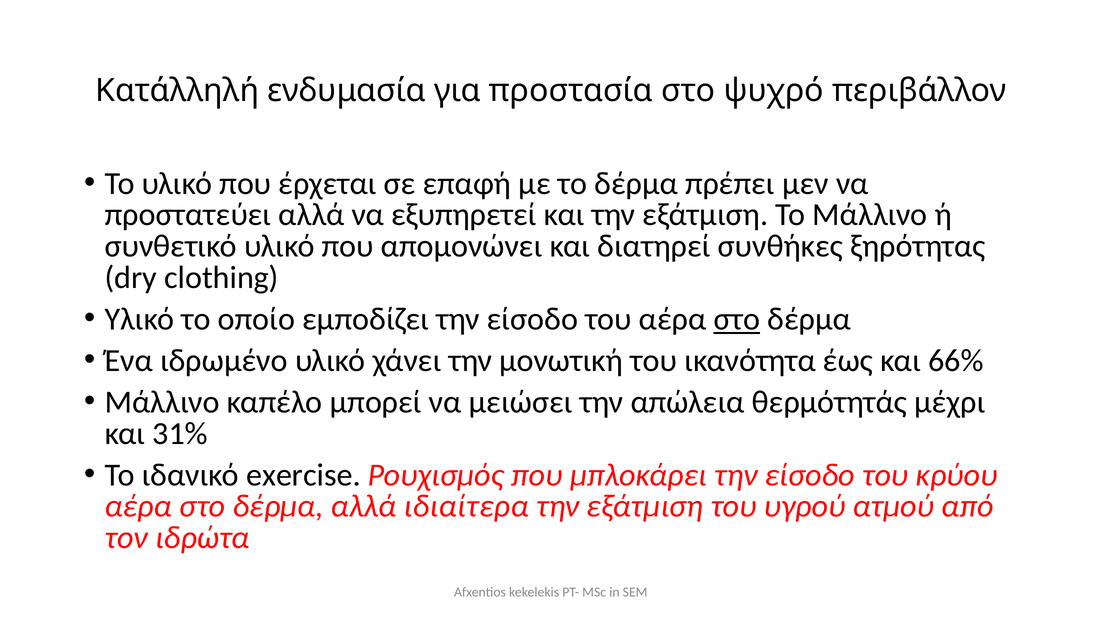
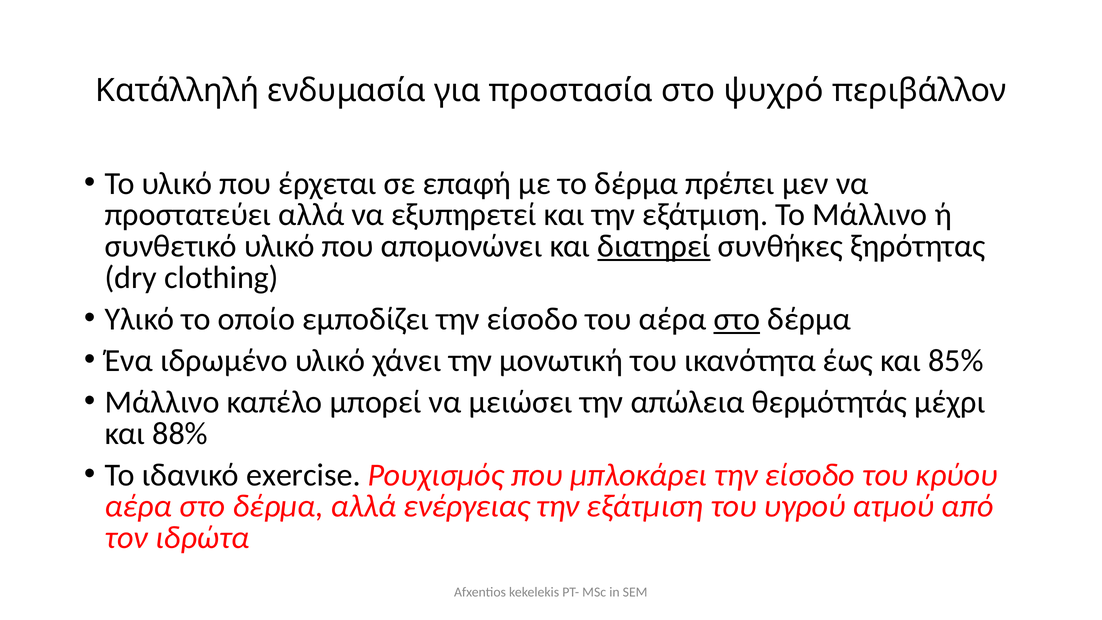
διατηρεί underline: none -> present
66%: 66% -> 85%
31%: 31% -> 88%
ιδιαίτερα: ιδιαίτερα -> ενέργειας
